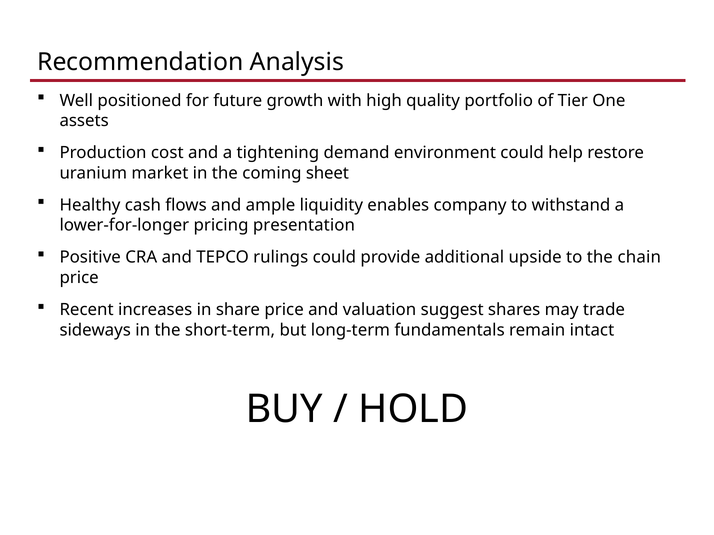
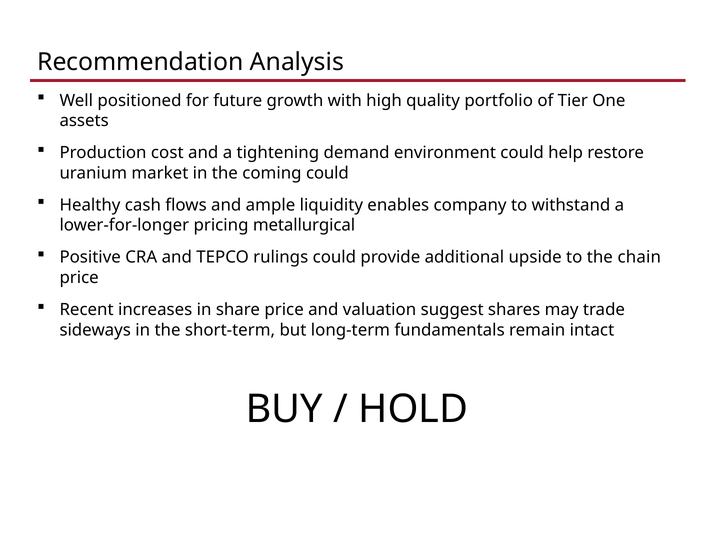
coming sheet: sheet -> could
presentation: presentation -> metallurgical
